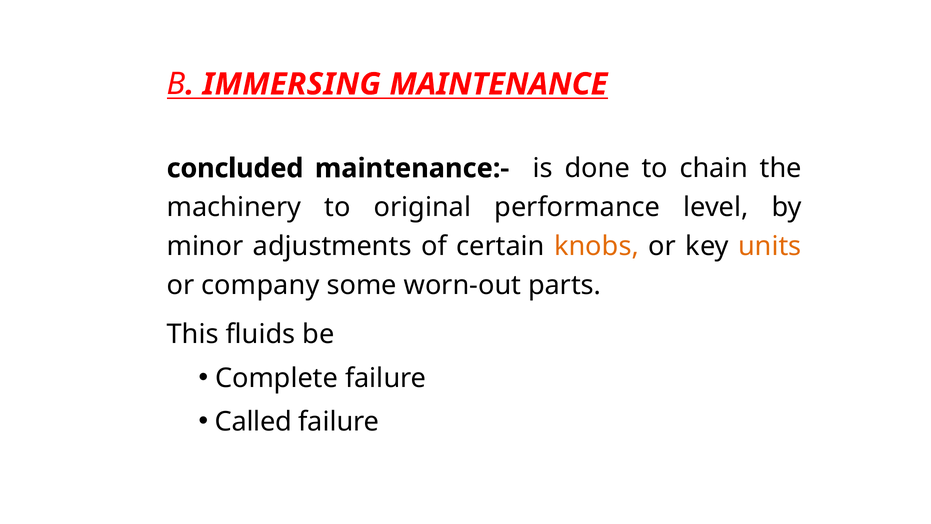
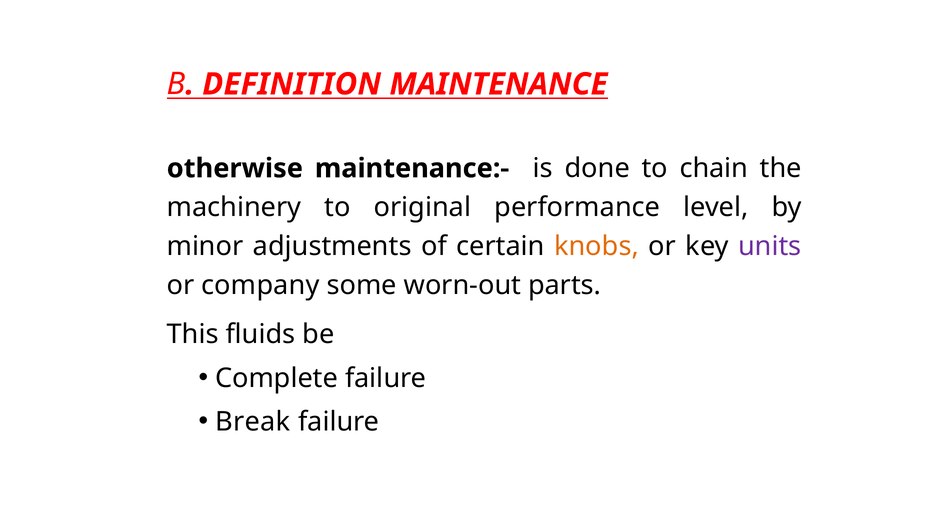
IMMERSING: IMMERSING -> DEFINITION
concluded: concluded -> otherwise
units colour: orange -> purple
Called: Called -> Break
